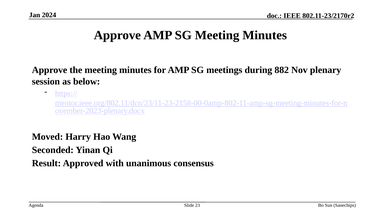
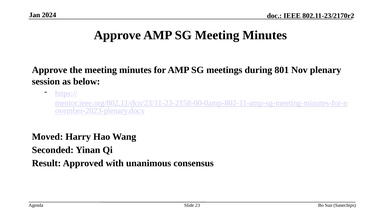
882: 882 -> 801
